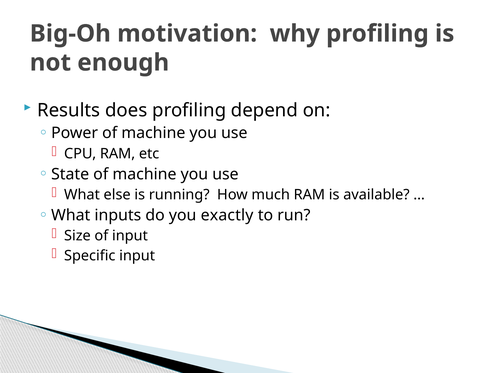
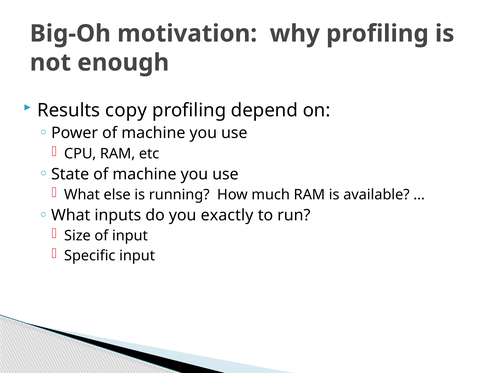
does: does -> copy
